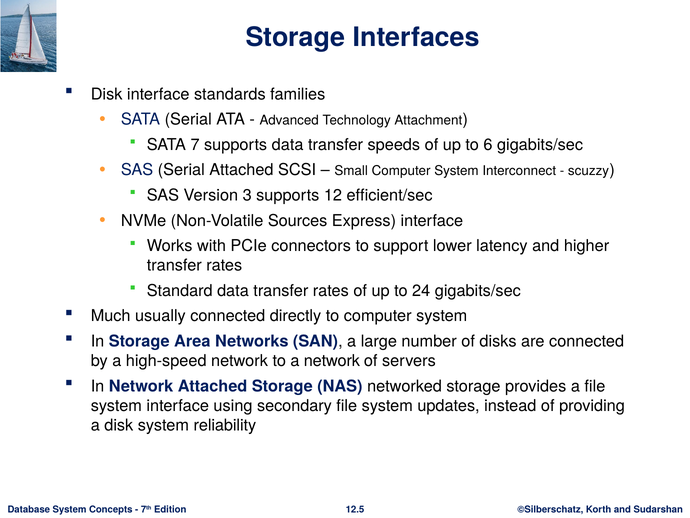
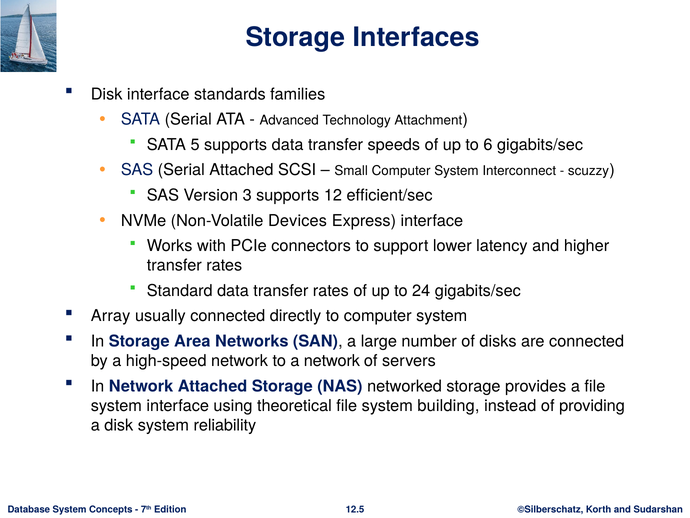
7: 7 -> 5
Sources: Sources -> Devices
Much: Much -> Array
secondary: secondary -> theoretical
updates: updates -> building
